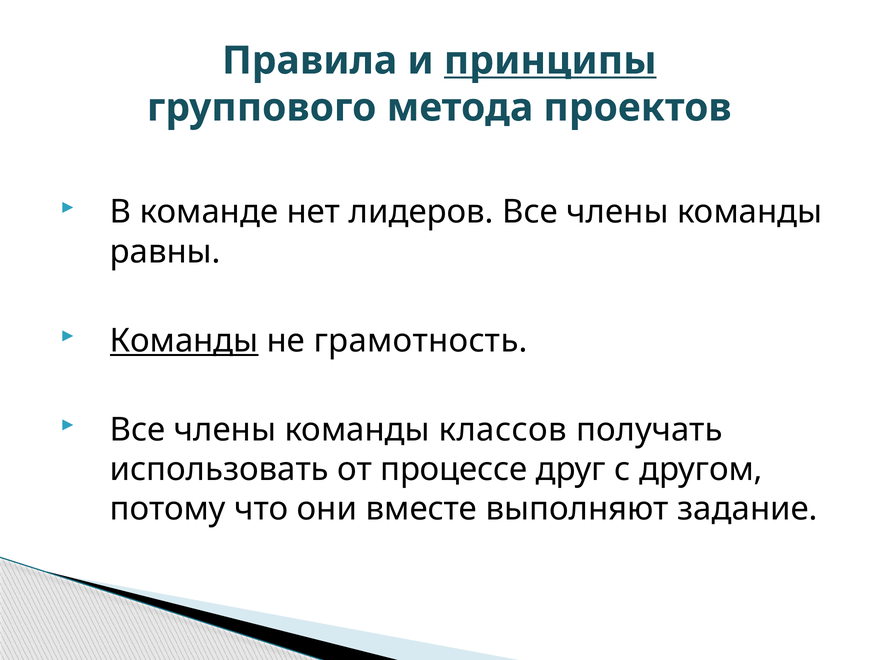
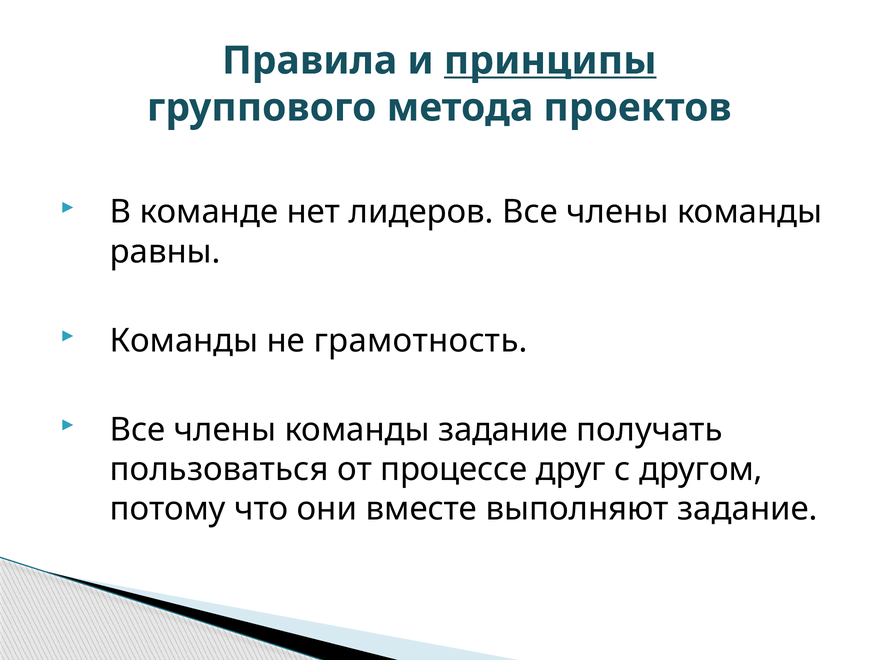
Команды at (184, 340) underline: present -> none
команды классов: классов -> задание
использовать: использовать -> пользоваться
